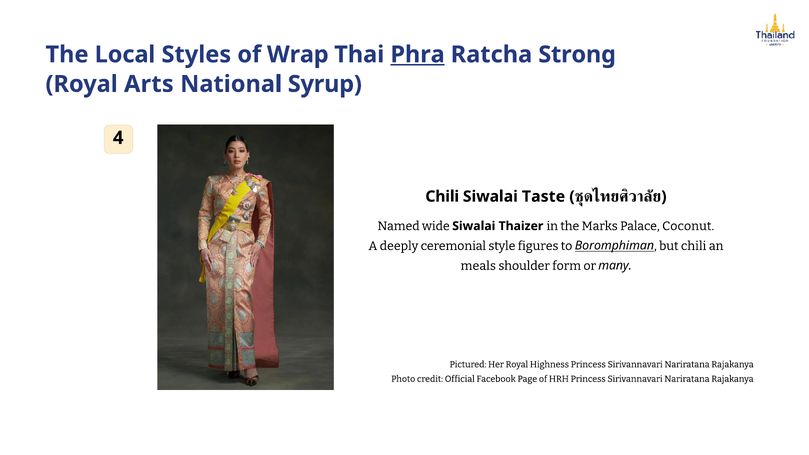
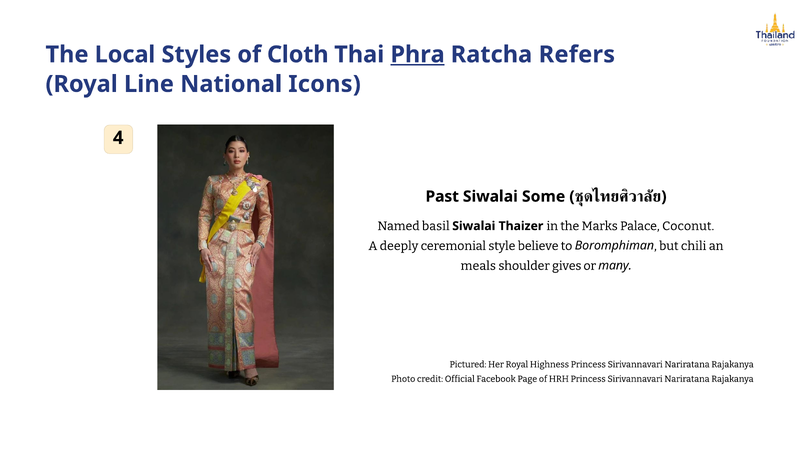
Wrap: Wrap -> Cloth
Strong: Strong -> Refers
Arts: Arts -> Line
Syrup: Syrup -> Icons
Chili at (442, 197): Chili -> Past
Taste: Taste -> Some
wide: wide -> basil
figures: figures -> believe
Boromphiman underline: present -> none
form: form -> gives
